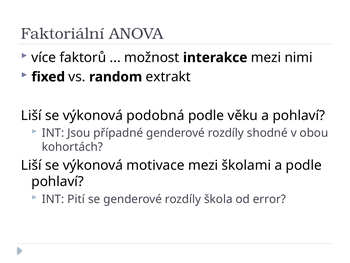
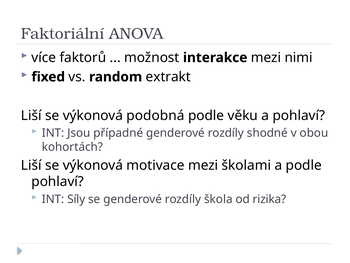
Pití: Pití -> Síly
error: error -> rizika
